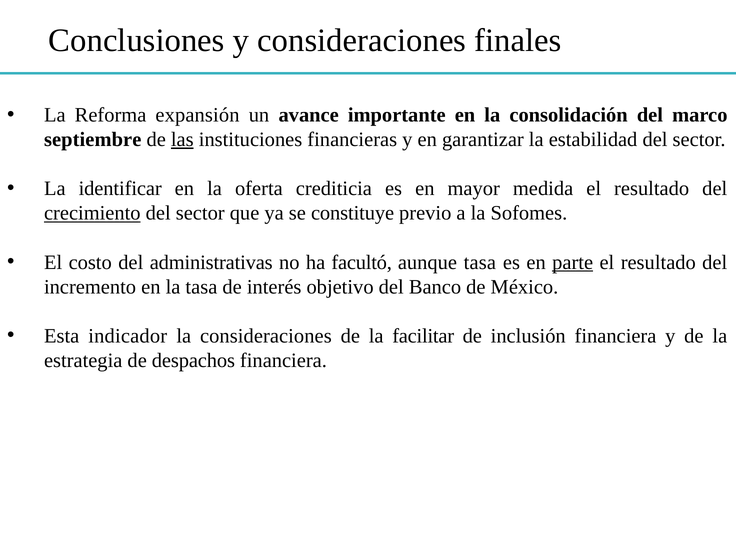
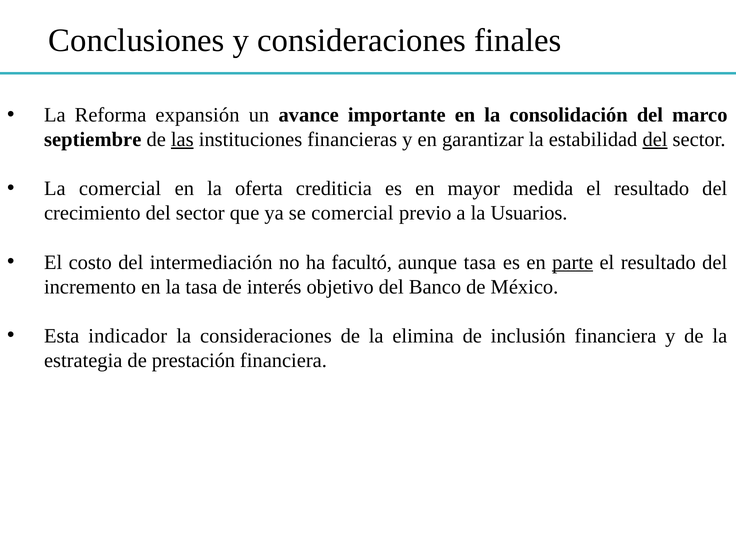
del at (655, 140) underline: none -> present
La identificar: identificar -> comercial
crecimiento underline: present -> none
se constituye: constituye -> comercial
Sofomes: Sofomes -> Usuarios
administrativas: administrativas -> intermediación
facilitar: facilitar -> elimina
despachos: despachos -> prestación
